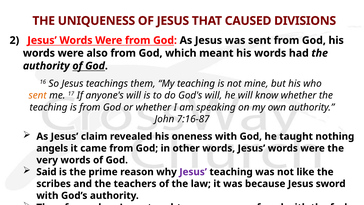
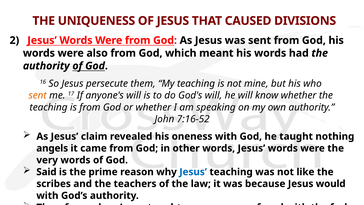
teachings: teachings -> persecute
7:16-87: 7:16-87 -> 7:16-52
Jesus at (193, 172) colour: purple -> blue
sword: sword -> would
